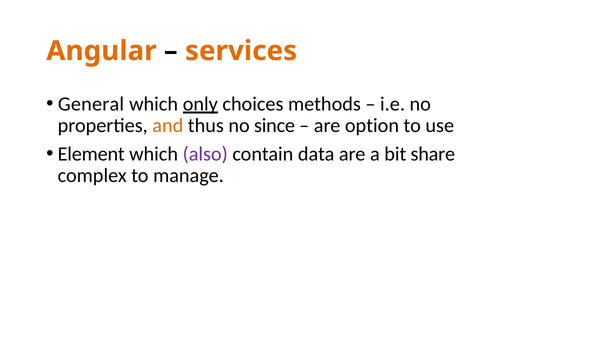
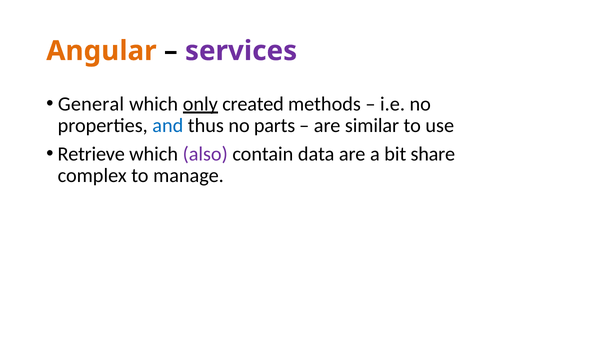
services colour: orange -> purple
choices: choices -> created
and colour: orange -> blue
since: since -> parts
option: option -> similar
Element: Element -> Retrieve
